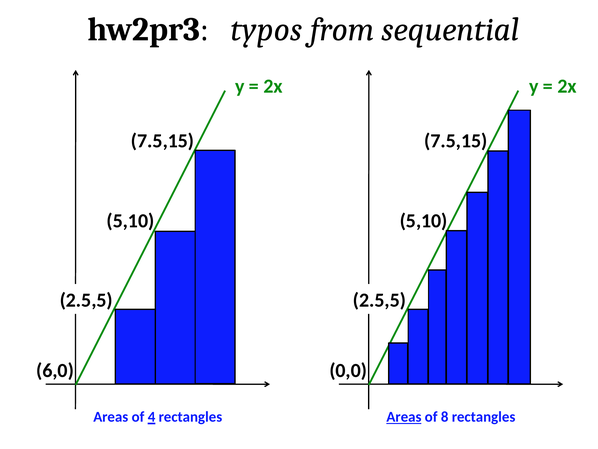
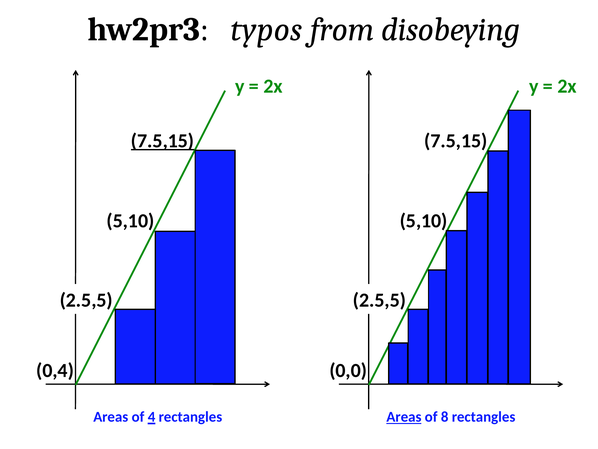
sequential: sequential -> disobeying
7.5,15 at (163, 141) underline: none -> present
6,0: 6,0 -> 0,4
